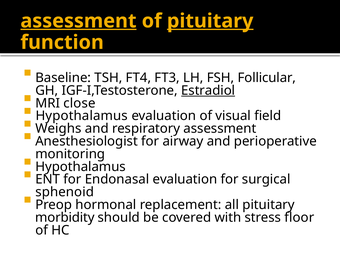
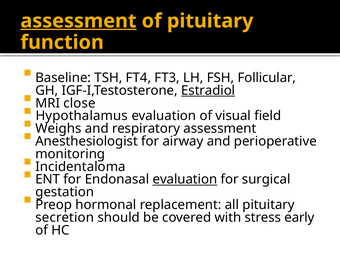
pituitary at (210, 21) underline: present -> none
Hypothalamus at (81, 167): Hypothalamus -> Incidentaloma
evaluation at (185, 179) underline: none -> present
sphenoid: sphenoid -> gestation
morbidity: morbidity -> secretion
floor: floor -> early
